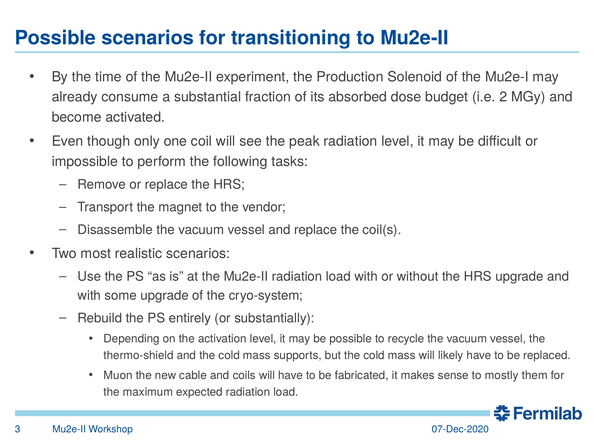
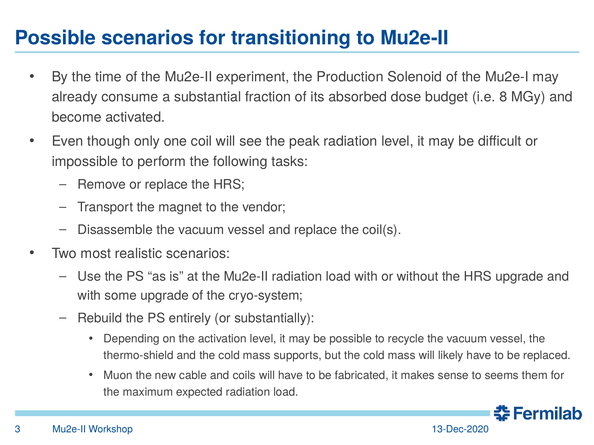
2: 2 -> 8
mostly: mostly -> seems
07-Dec-2020: 07-Dec-2020 -> 13-Dec-2020
